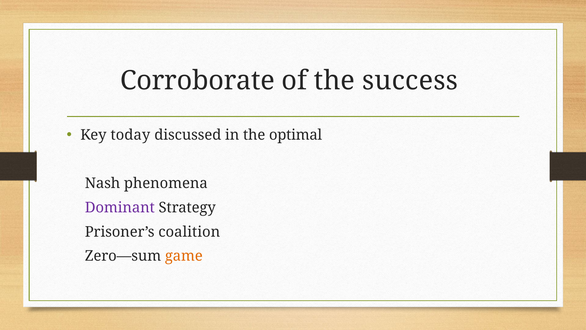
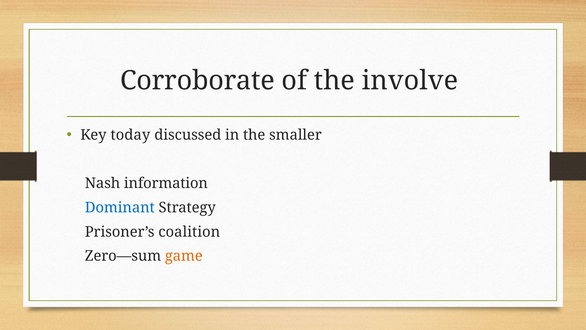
success: success -> involve
optimal: optimal -> smaller
phenomena: phenomena -> information
Dominant colour: purple -> blue
